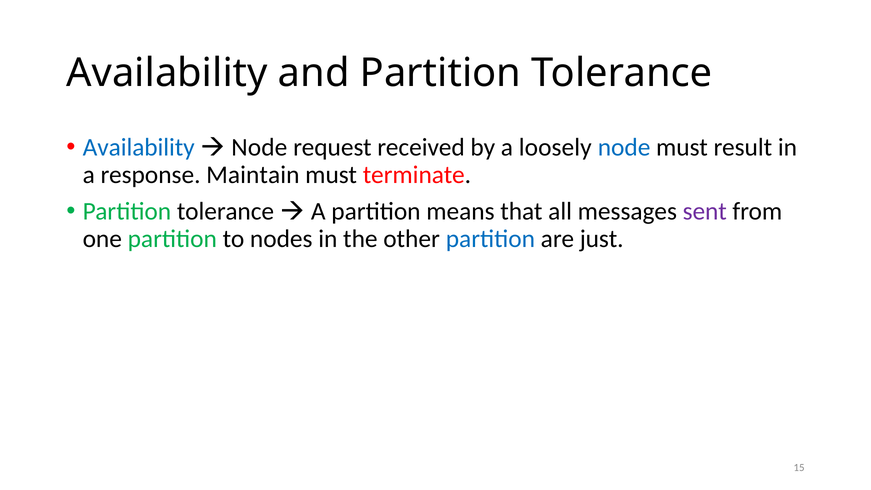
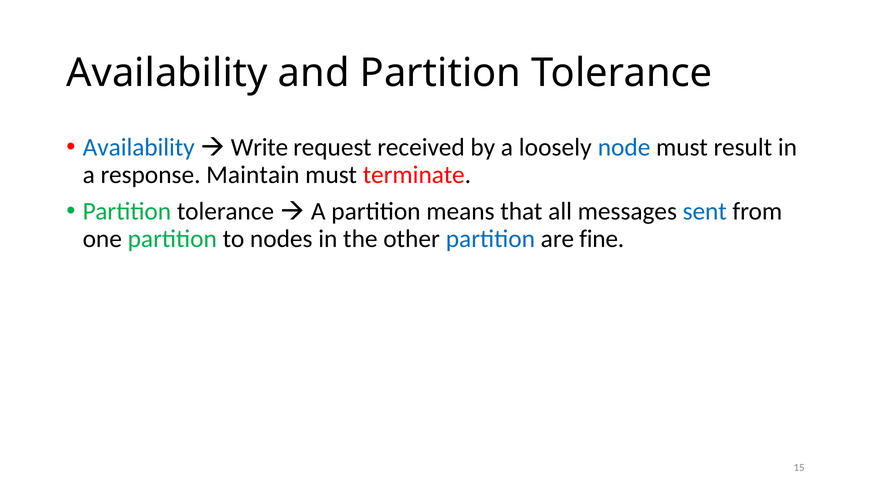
Node at (259, 147): Node -> Write
sent colour: purple -> blue
just: just -> fine
